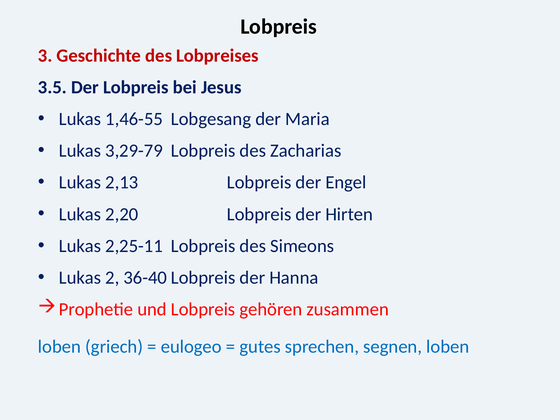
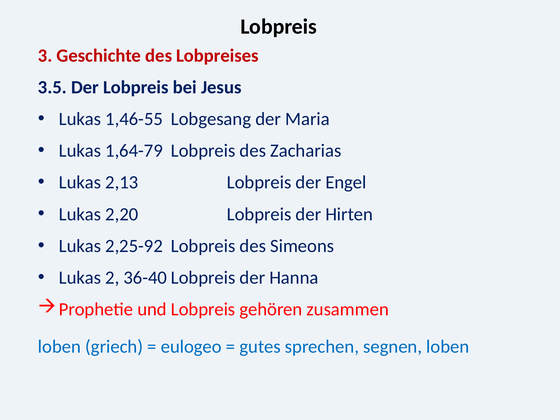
3,29-79: 3,29-79 -> 1,64-79
2,25-11: 2,25-11 -> 2,25-92
